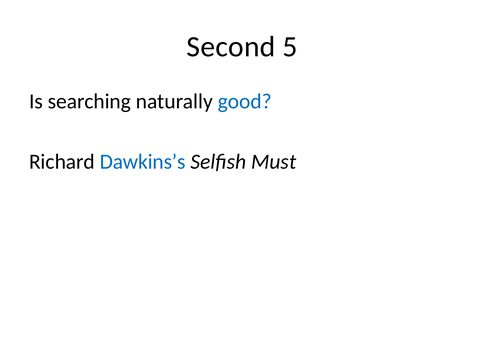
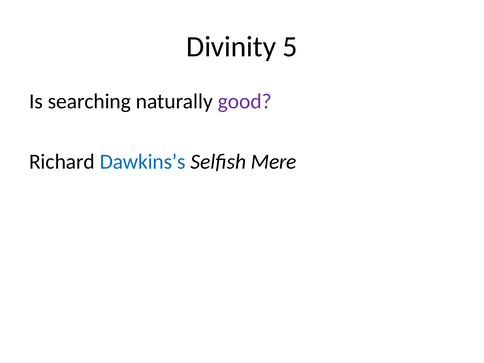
Second: Second -> Divinity
good colour: blue -> purple
Must: Must -> Mere
